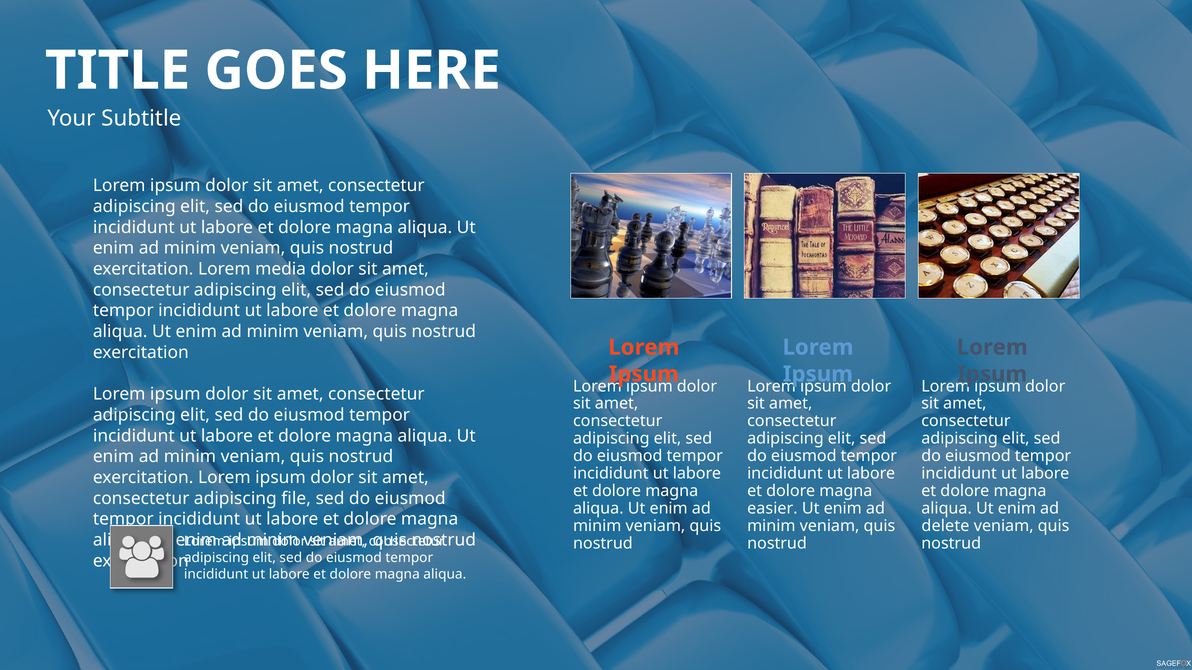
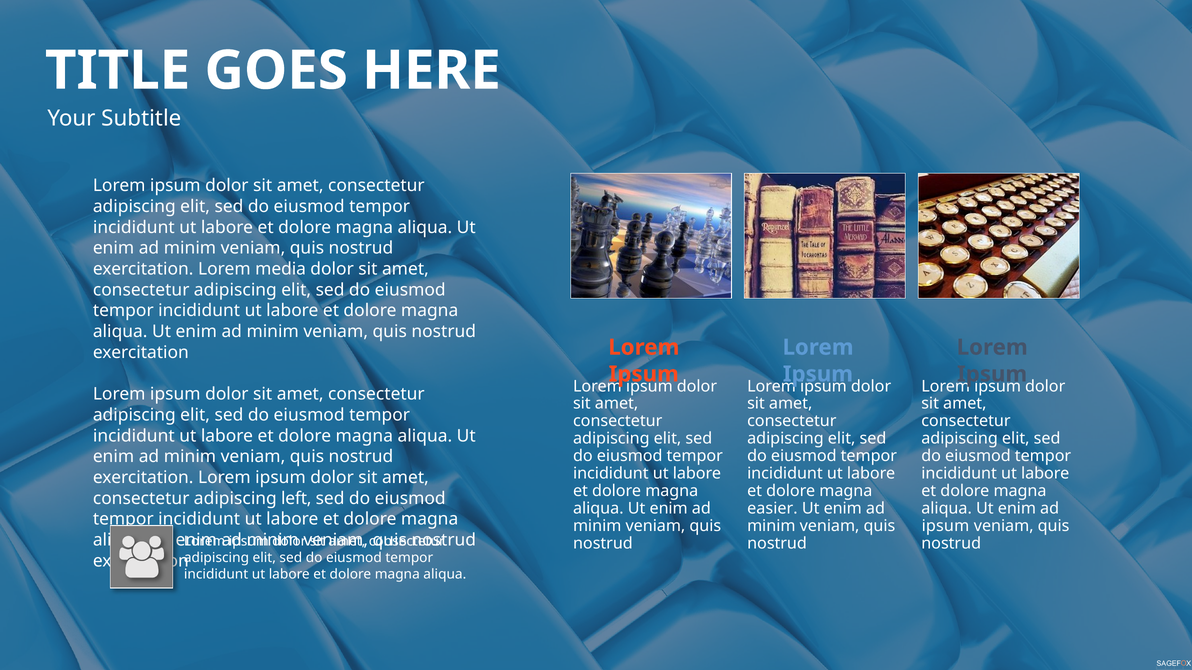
file: file -> left
delete at (945, 526): delete -> ipsum
